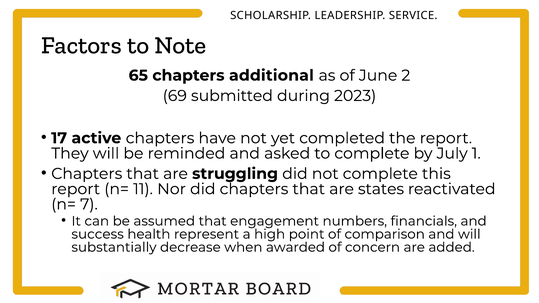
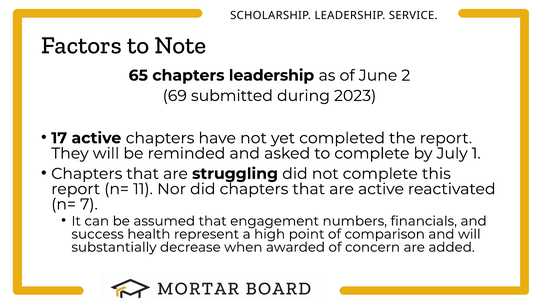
chapters additional: additional -> leadership
are states: states -> active
